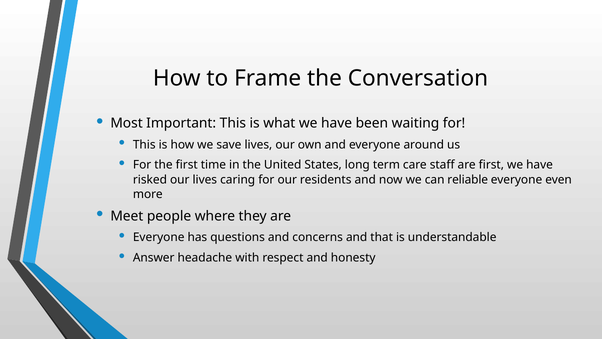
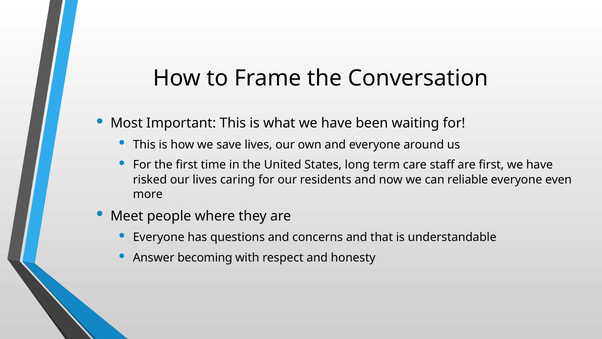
headache: headache -> becoming
